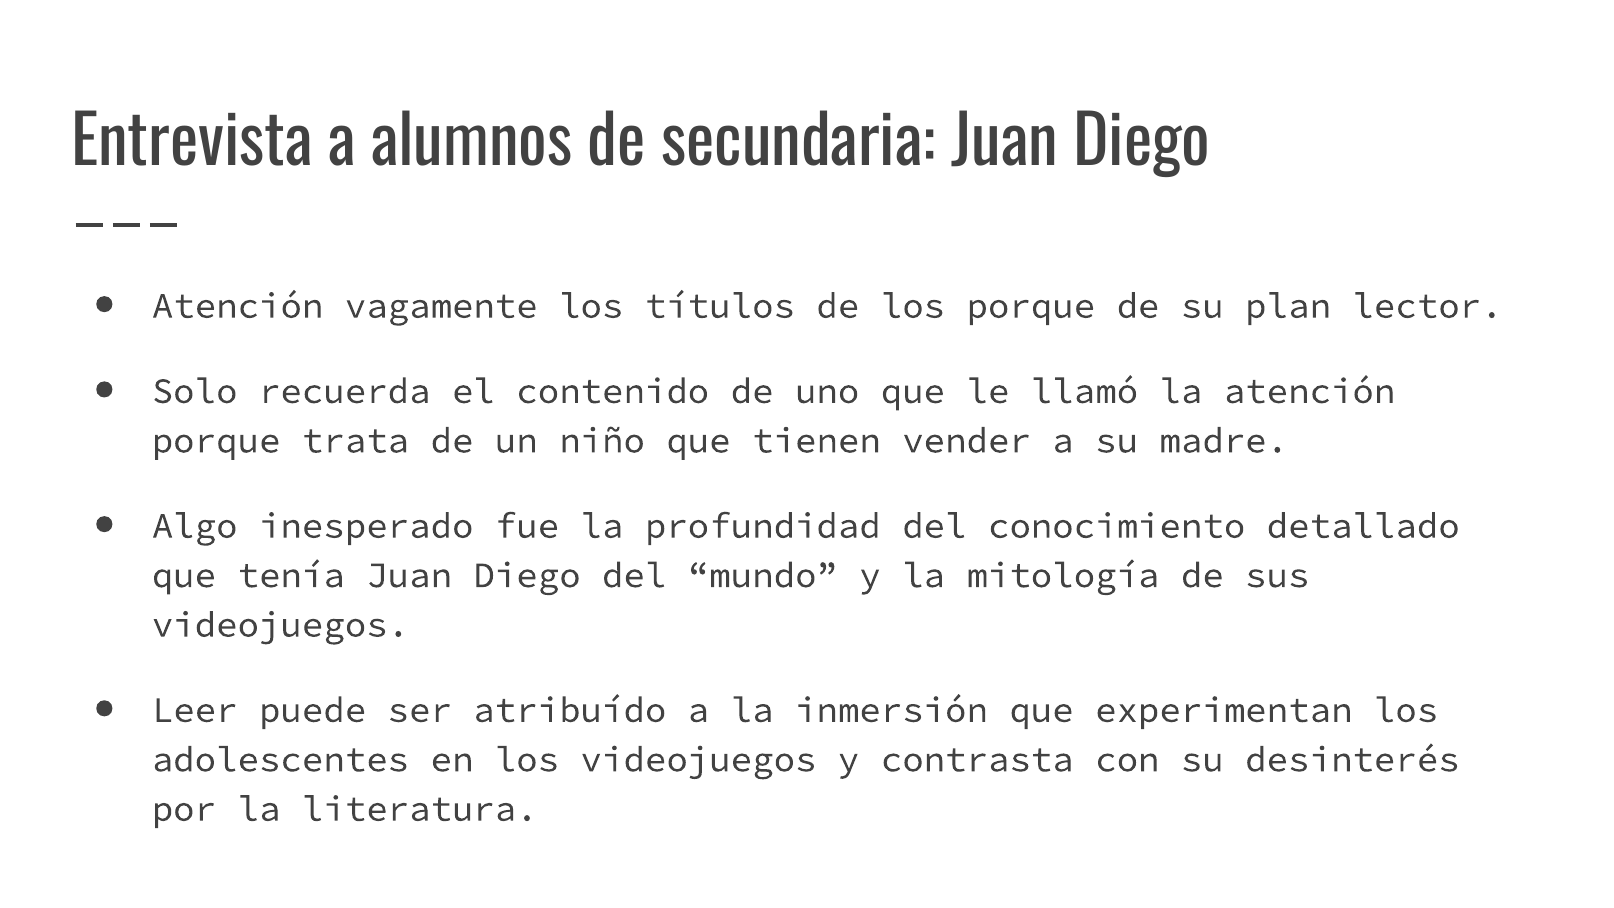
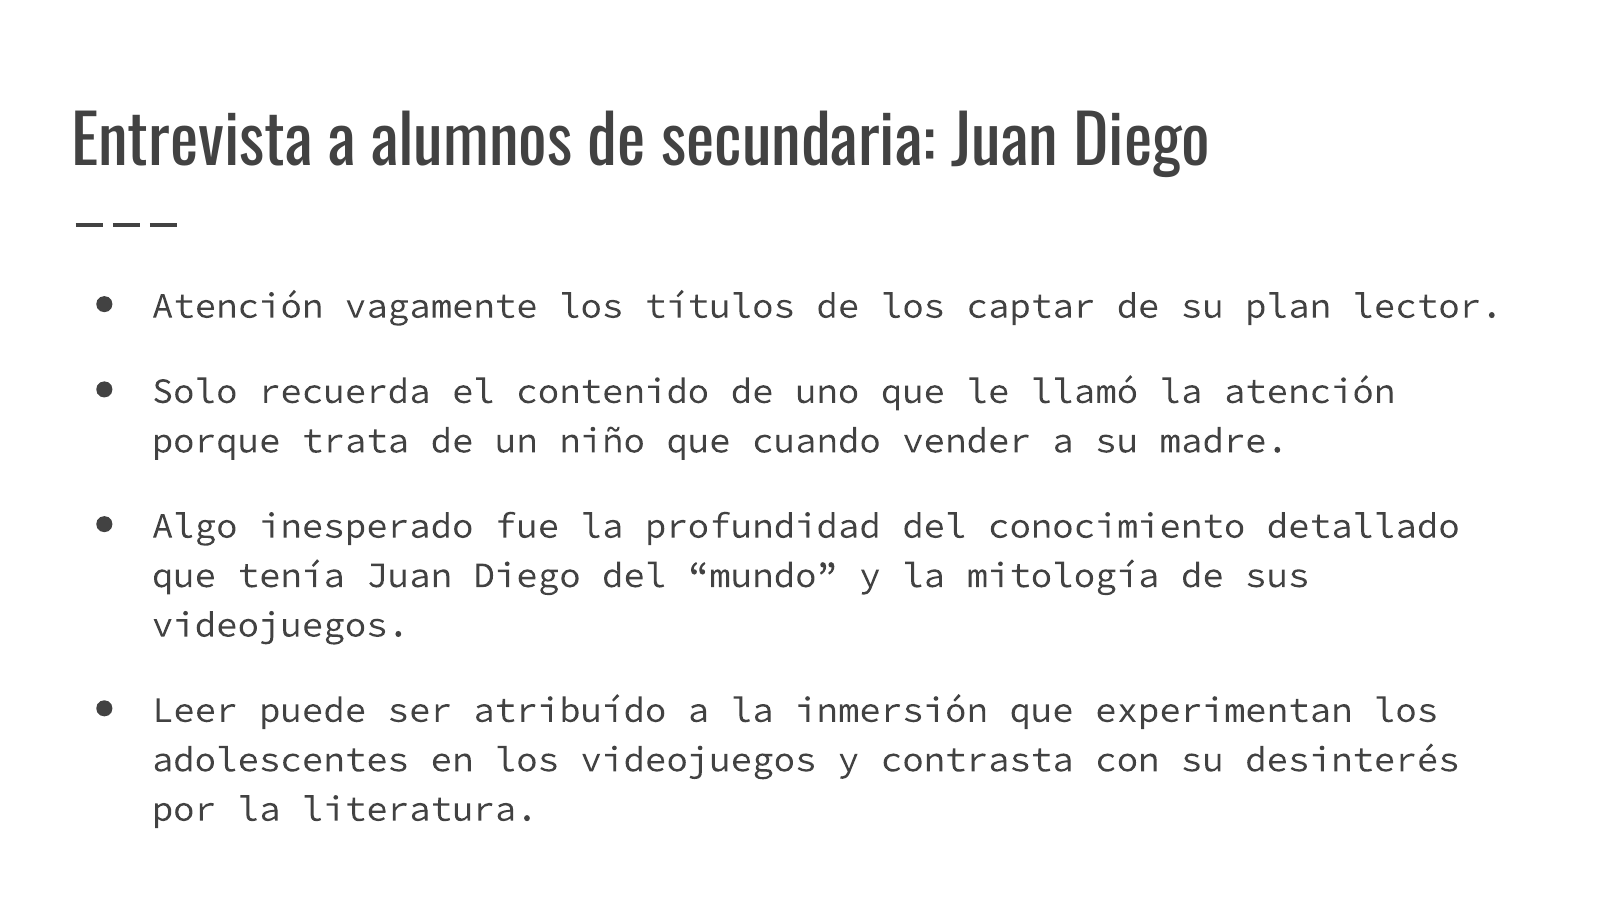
los porque: porque -> captar
tienen: tienen -> cuando
